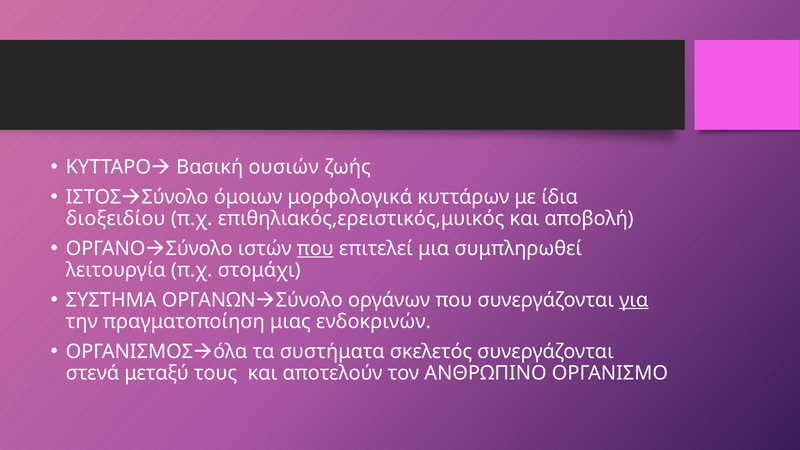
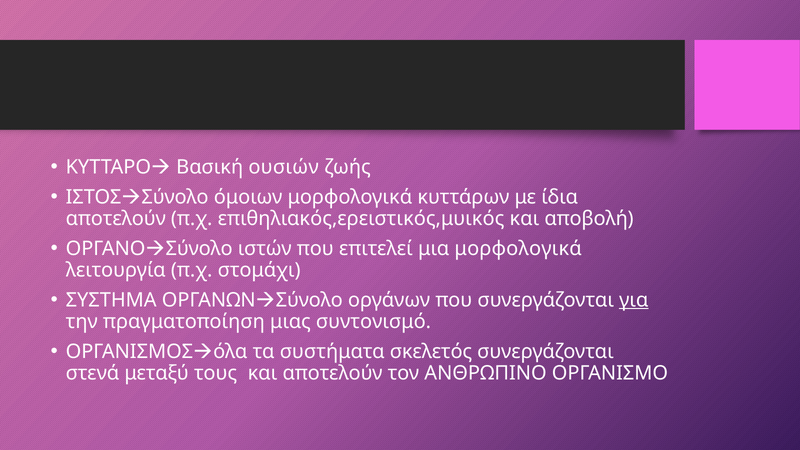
διοξειδίου at (116, 219): διοξειδίου -> αποτελούν
που at (315, 248) underline: present -> none
μια συμπληρωθεί: συμπληρωθεί -> μορφολογικά
ενδοκρινών: ενδοκρινών -> συντονισμό
